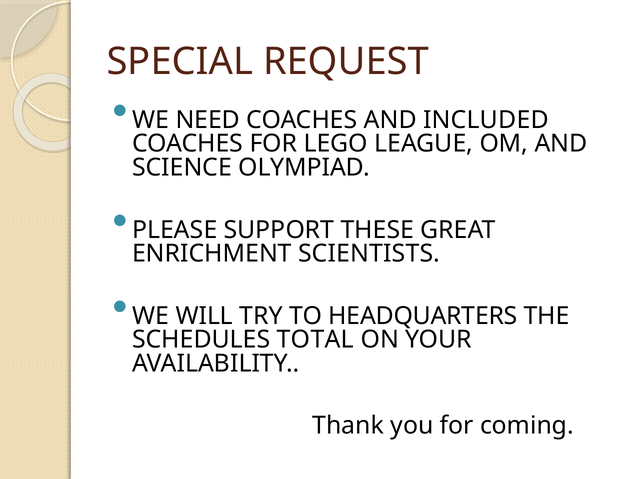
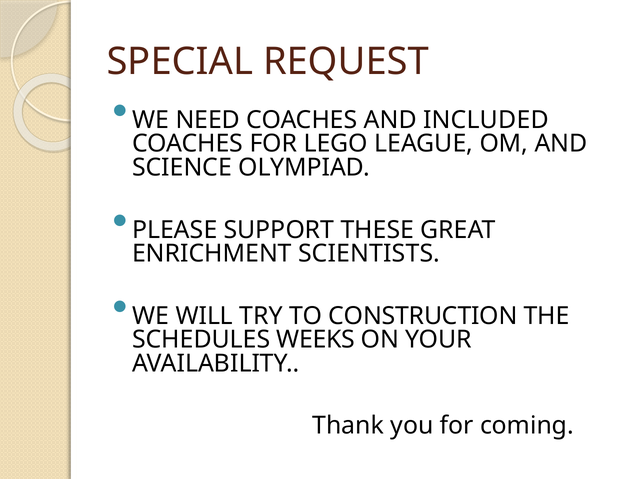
HEADQUARTERS: HEADQUARTERS -> CONSTRUCTION
TOTAL: TOTAL -> WEEKS
